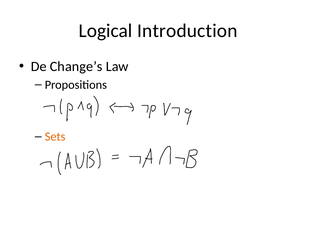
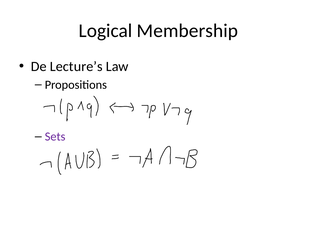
Introduction: Introduction -> Membership
Change’s: Change’s -> Lecture’s
Sets colour: orange -> purple
